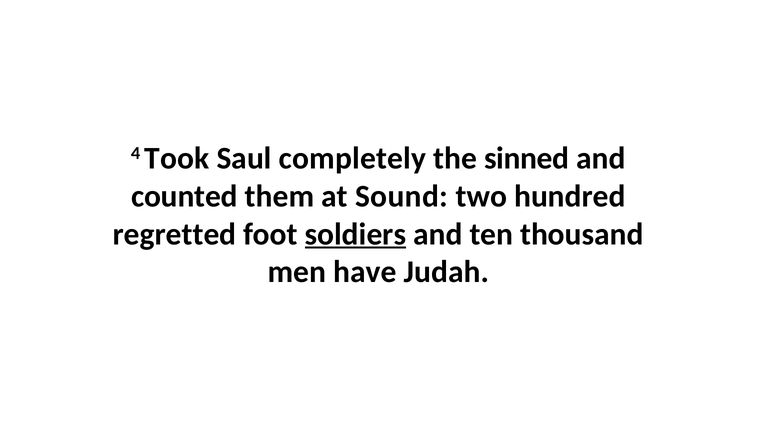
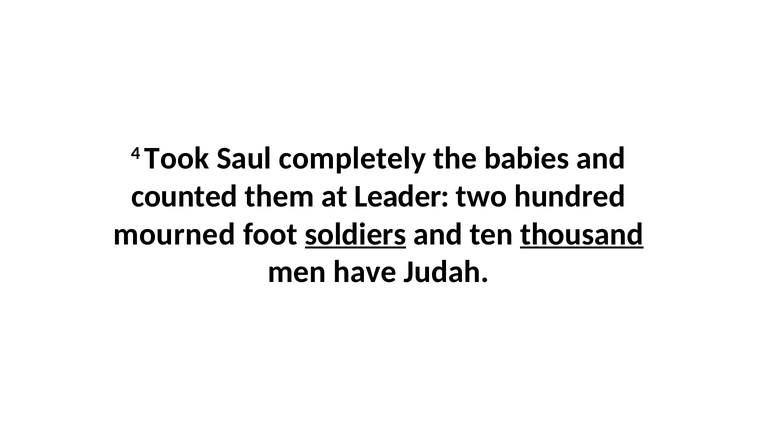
sinned: sinned -> babies
Sound: Sound -> Leader
regretted: regretted -> mourned
thousand underline: none -> present
